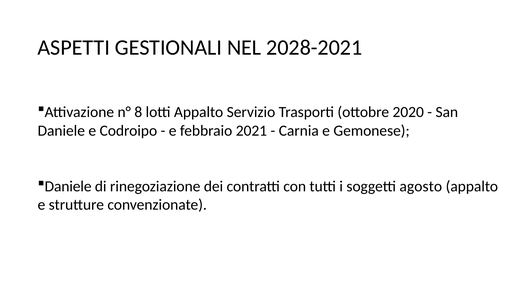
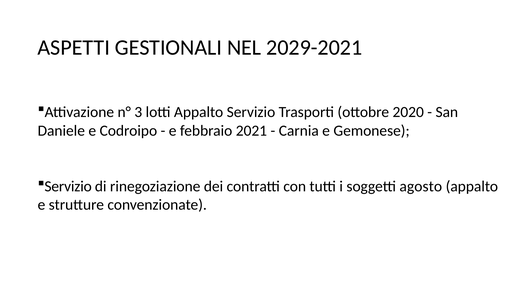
2028-2021: 2028-2021 -> 2029-2021
8: 8 -> 3
Daniele at (68, 186): Daniele -> Servizio
